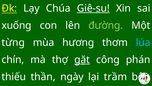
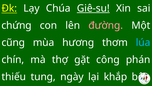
xuống: xuống -> chứng
đường colour: light green -> pink
từng: từng -> cũng
gặt underline: present -> none
thần: thần -> tung
lại trầm: trầm -> khắp
